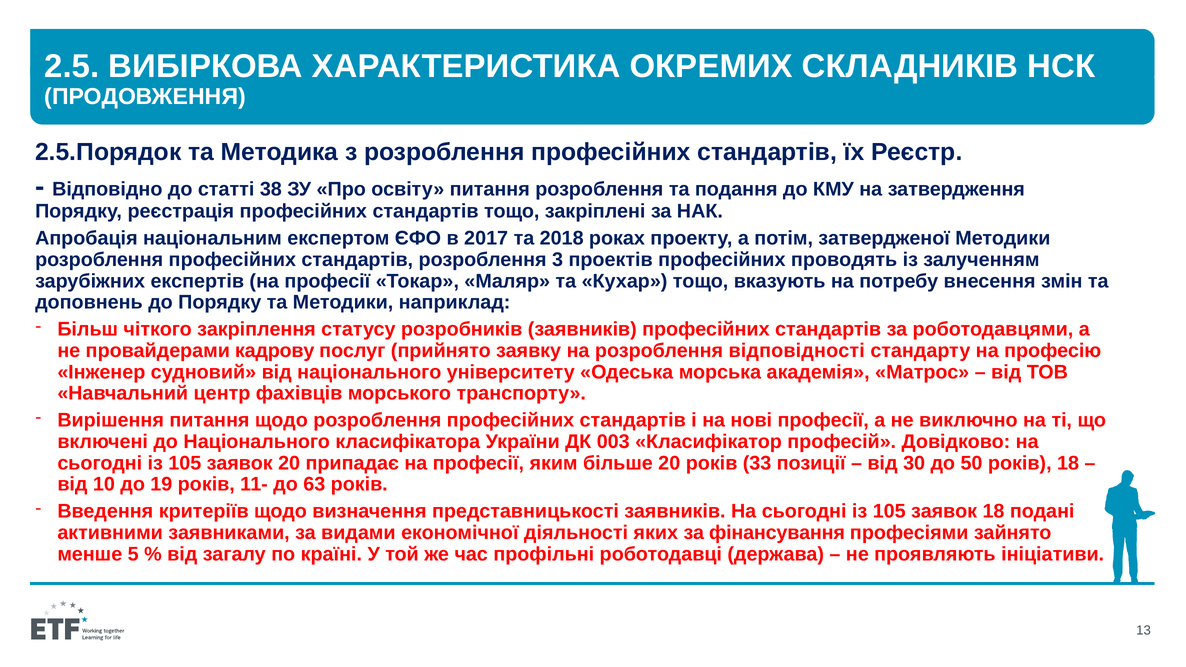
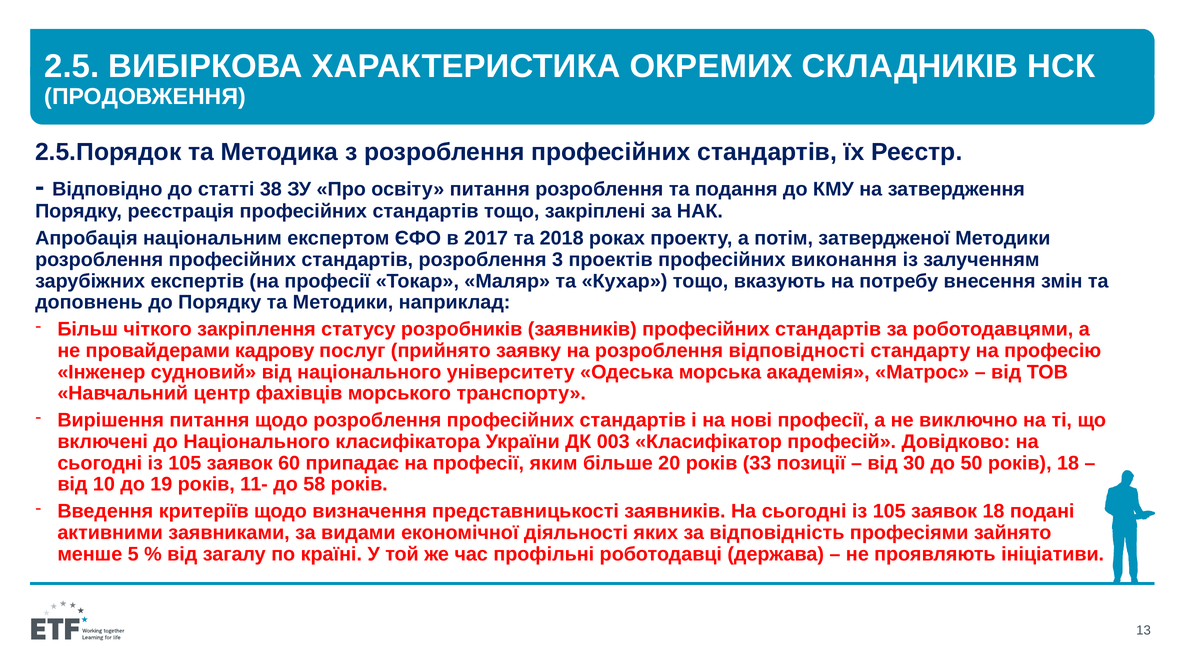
проводять: проводять -> виконання
заявок 20: 20 -> 60
63: 63 -> 58
фінансування: фінансування -> відповідність
